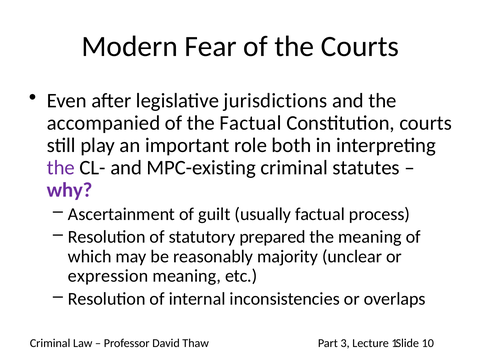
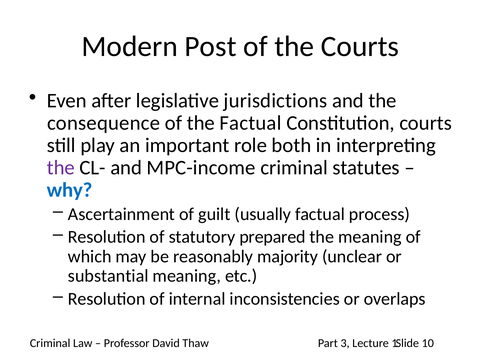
Fear: Fear -> Post
accompanied: accompanied -> consequence
MPC-existing: MPC-existing -> MPC-income
why colour: purple -> blue
expression: expression -> substantial
